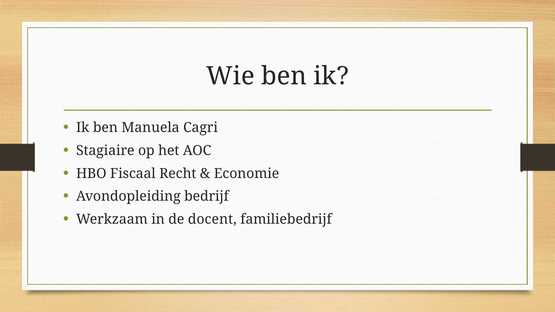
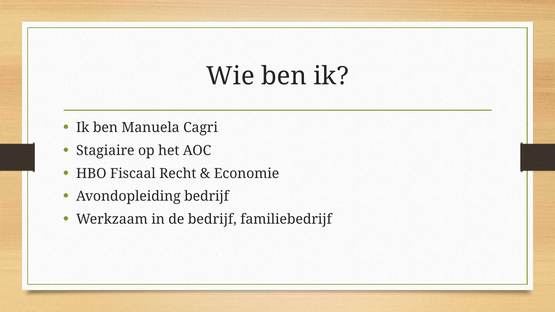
de docent: docent -> bedrijf
